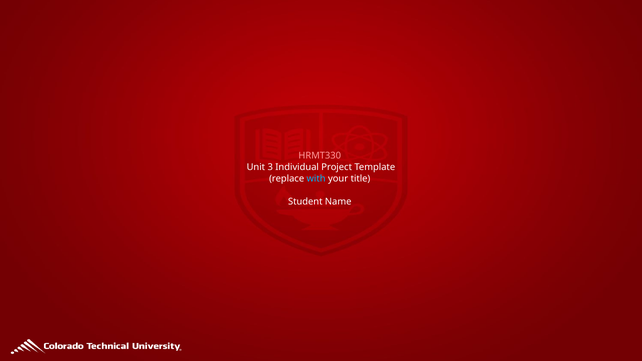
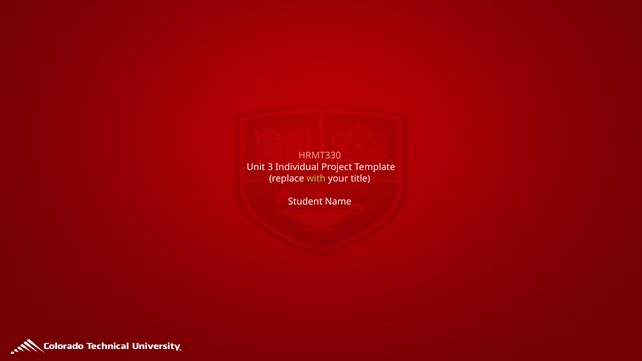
with colour: light blue -> light green
